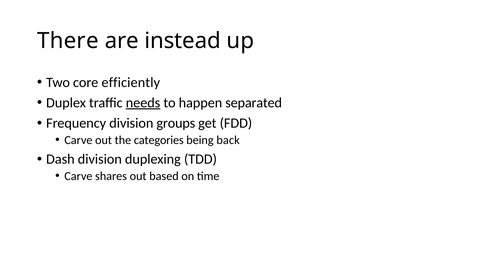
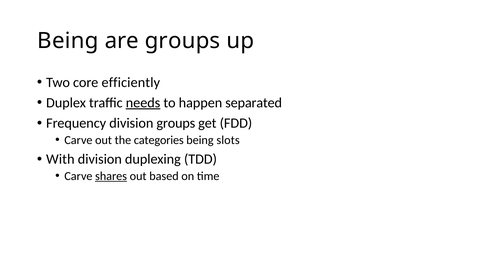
There at (68, 41): There -> Being
are instead: instead -> groups
back: back -> slots
Dash: Dash -> With
shares underline: none -> present
